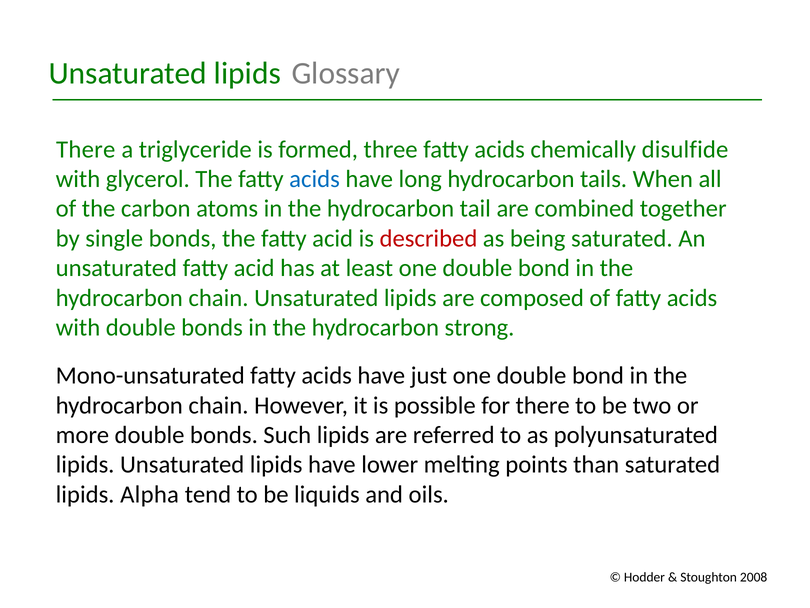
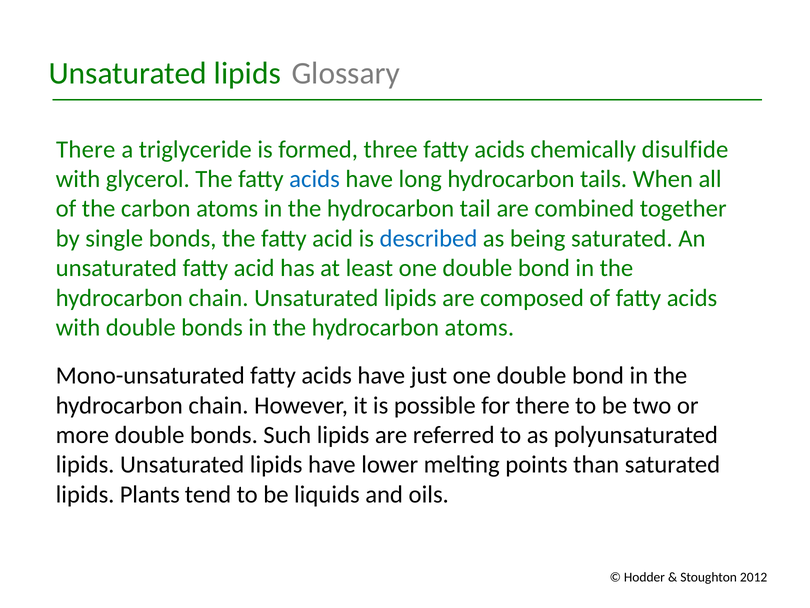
described colour: red -> blue
hydrocarbon strong: strong -> atoms
Alpha: Alpha -> Plants
2008: 2008 -> 2012
